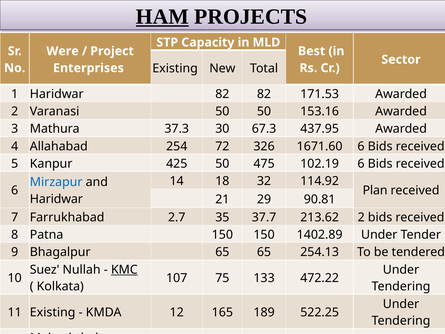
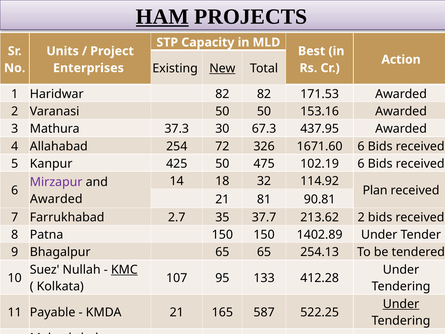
Were: Were -> Units
Sector: Sector -> Action
New underline: none -> present
Mirzapur colour: blue -> purple
Haridwar at (56, 199): Haridwar -> Awarded
29: 29 -> 81
75: 75 -> 95
472.22: 472.22 -> 412.28
Under at (401, 304) underline: none -> present
11 Existing: Existing -> Payable
KMDA 12: 12 -> 21
189: 189 -> 587
